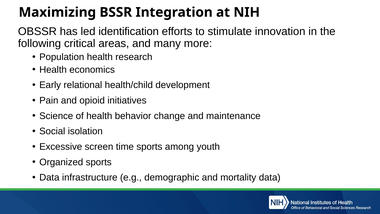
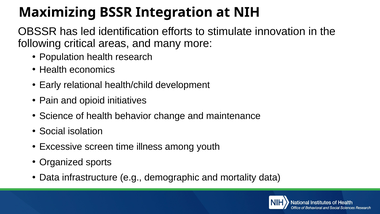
time sports: sports -> illness
